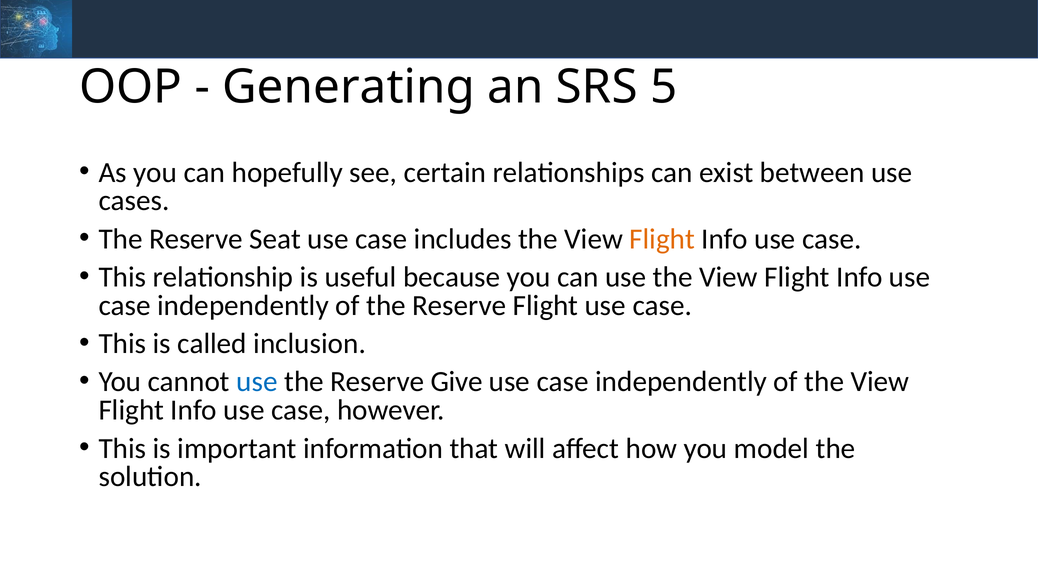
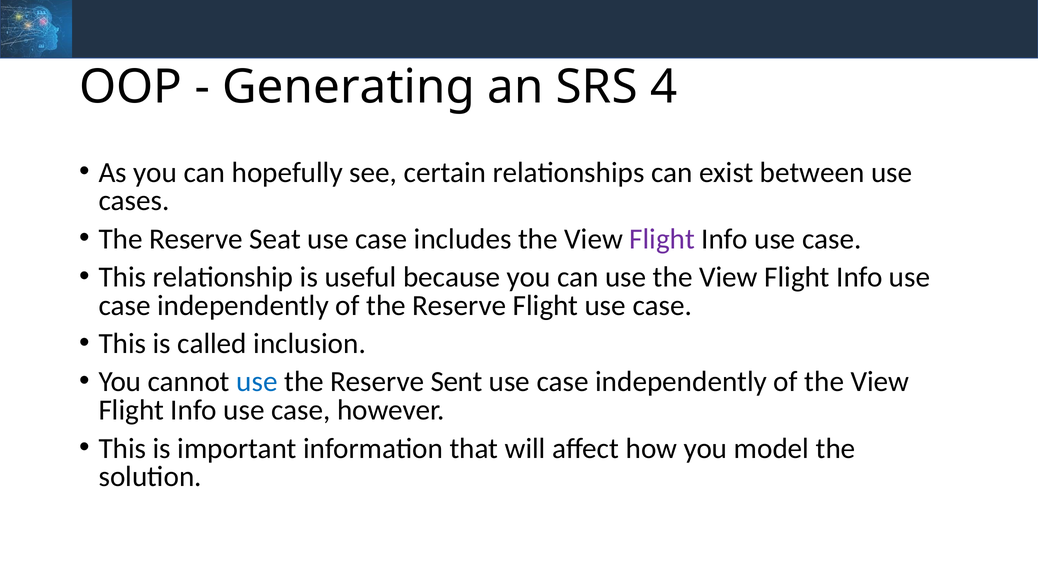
5: 5 -> 4
Flight at (662, 239) colour: orange -> purple
Give: Give -> Sent
